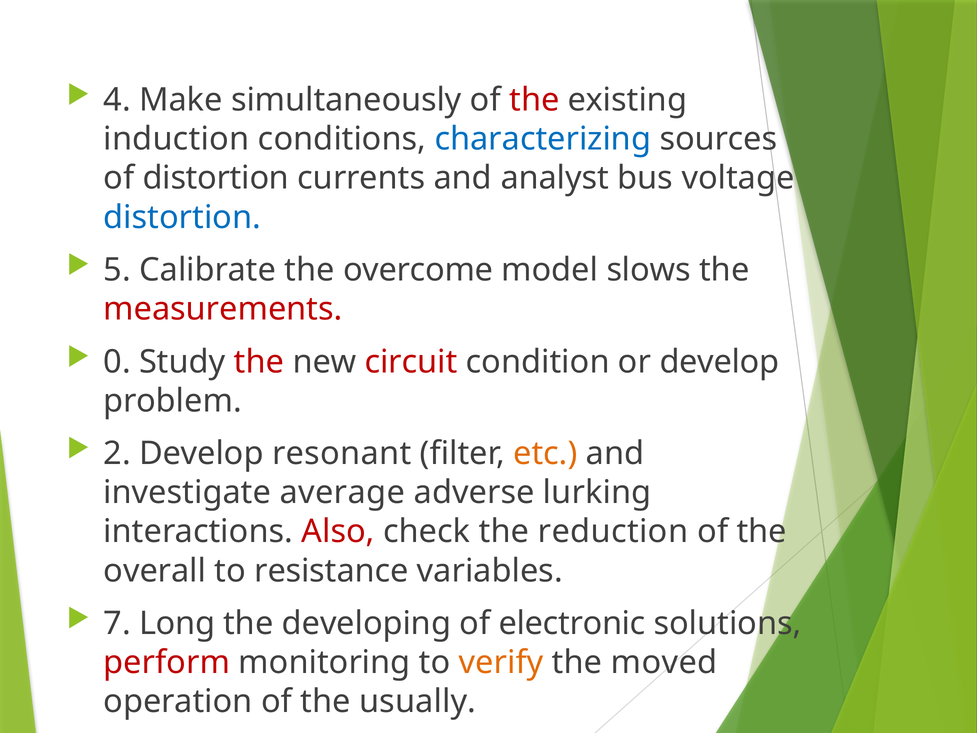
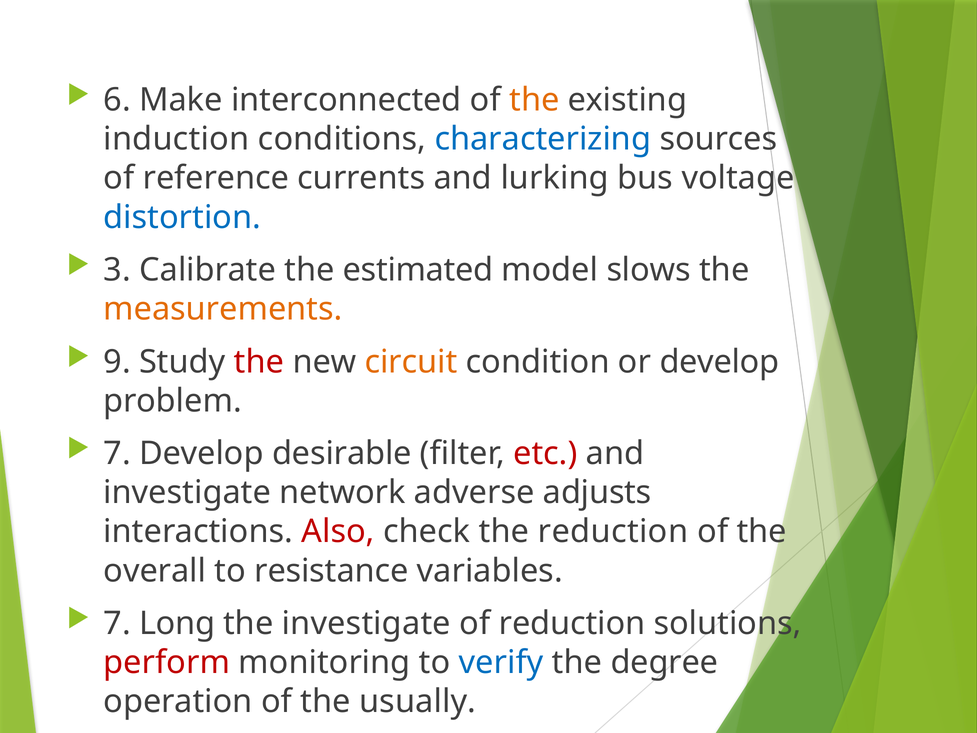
4: 4 -> 6
simultaneously: simultaneously -> interconnected
the at (534, 100) colour: red -> orange
of distortion: distortion -> reference
analyst: analyst -> lurking
5: 5 -> 3
overcome: overcome -> estimated
measurements colour: red -> orange
0: 0 -> 9
circuit colour: red -> orange
2 at (117, 453): 2 -> 7
resonant: resonant -> desirable
etc colour: orange -> red
average: average -> network
lurking: lurking -> adjusts
the developing: developing -> investigate
of electronic: electronic -> reduction
verify colour: orange -> blue
moved: moved -> degree
